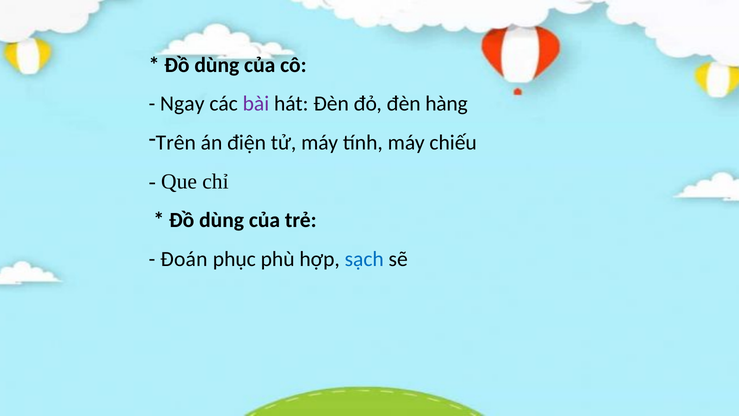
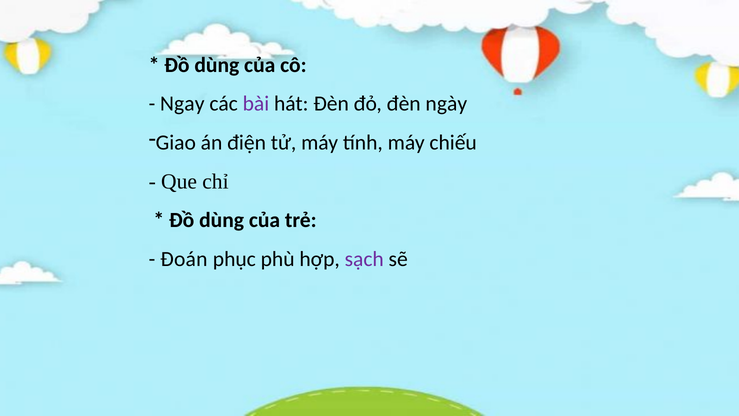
hàng: hàng -> ngày
Trên: Trên -> Giao
sạch colour: blue -> purple
